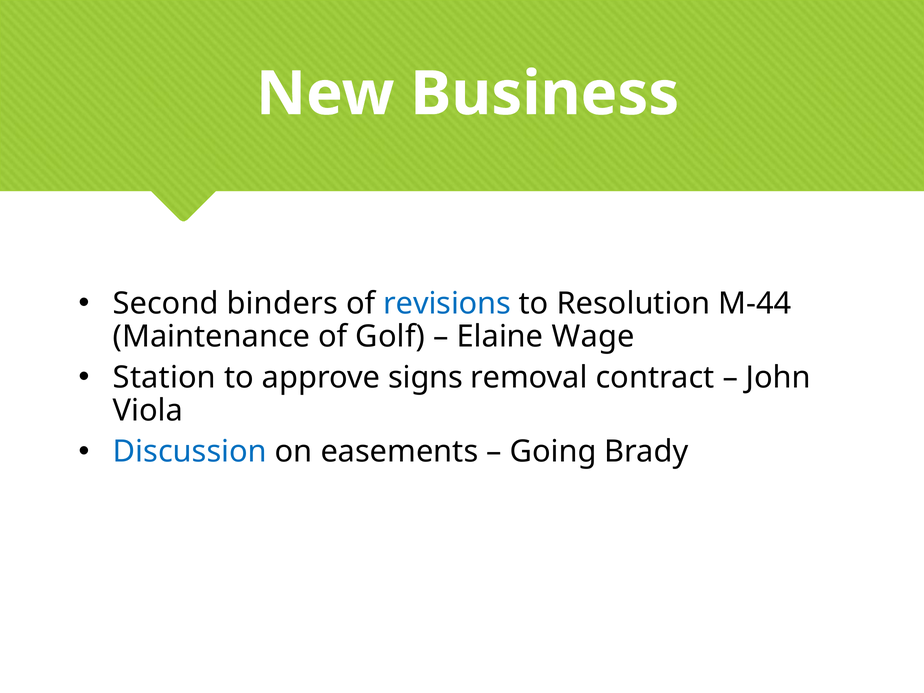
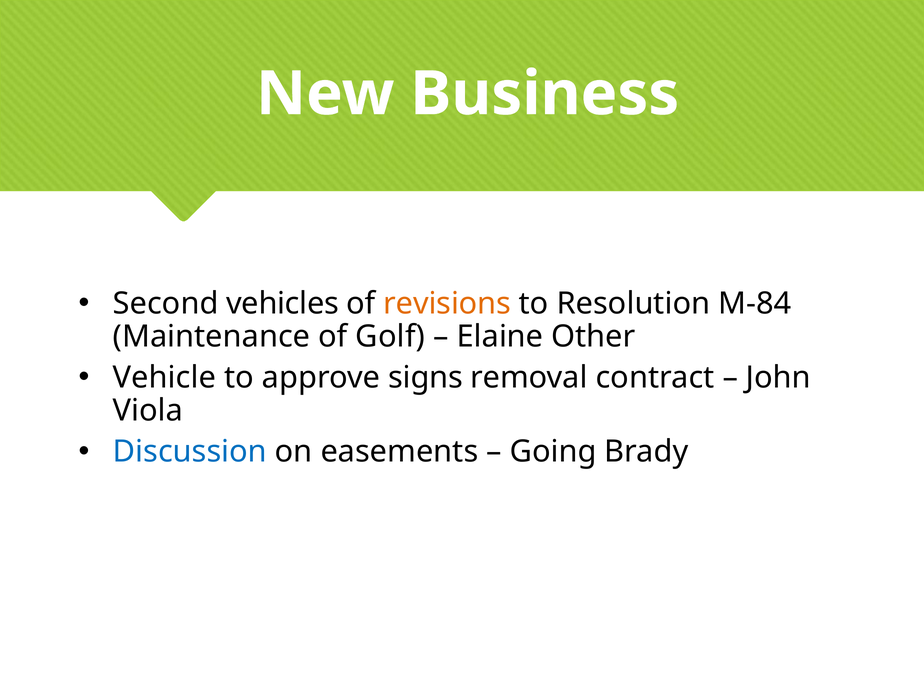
binders: binders -> vehicles
revisions colour: blue -> orange
M-44: M-44 -> M-84
Wage: Wage -> Other
Station: Station -> Vehicle
